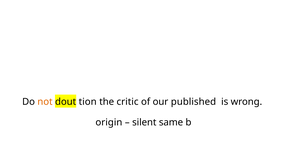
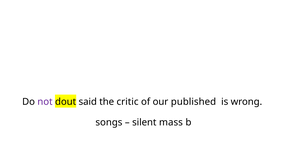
not colour: orange -> purple
tion: tion -> said
origin: origin -> songs
same: same -> mass
